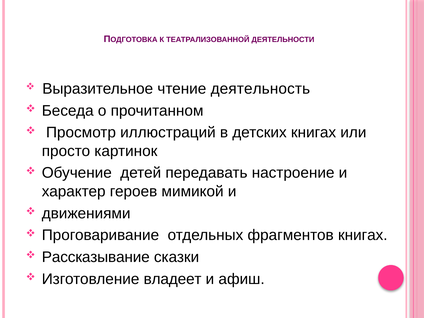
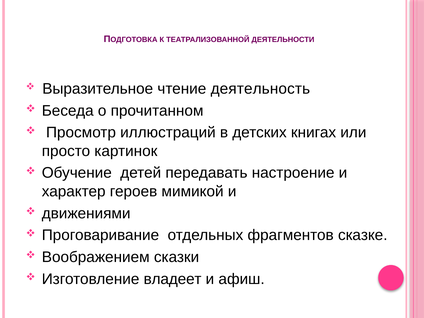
фрагментов книгах: книгах -> сказке
Рассказывание: Рассказывание -> Воображением
